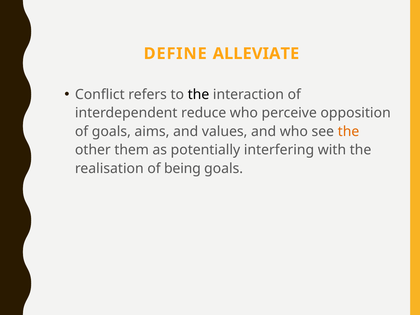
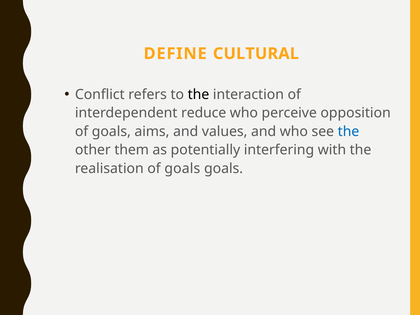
ALLEVIATE: ALLEVIATE -> CULTURAL
the at (349, 132) colour: orange -> blue
realisation of being: being -> goals
